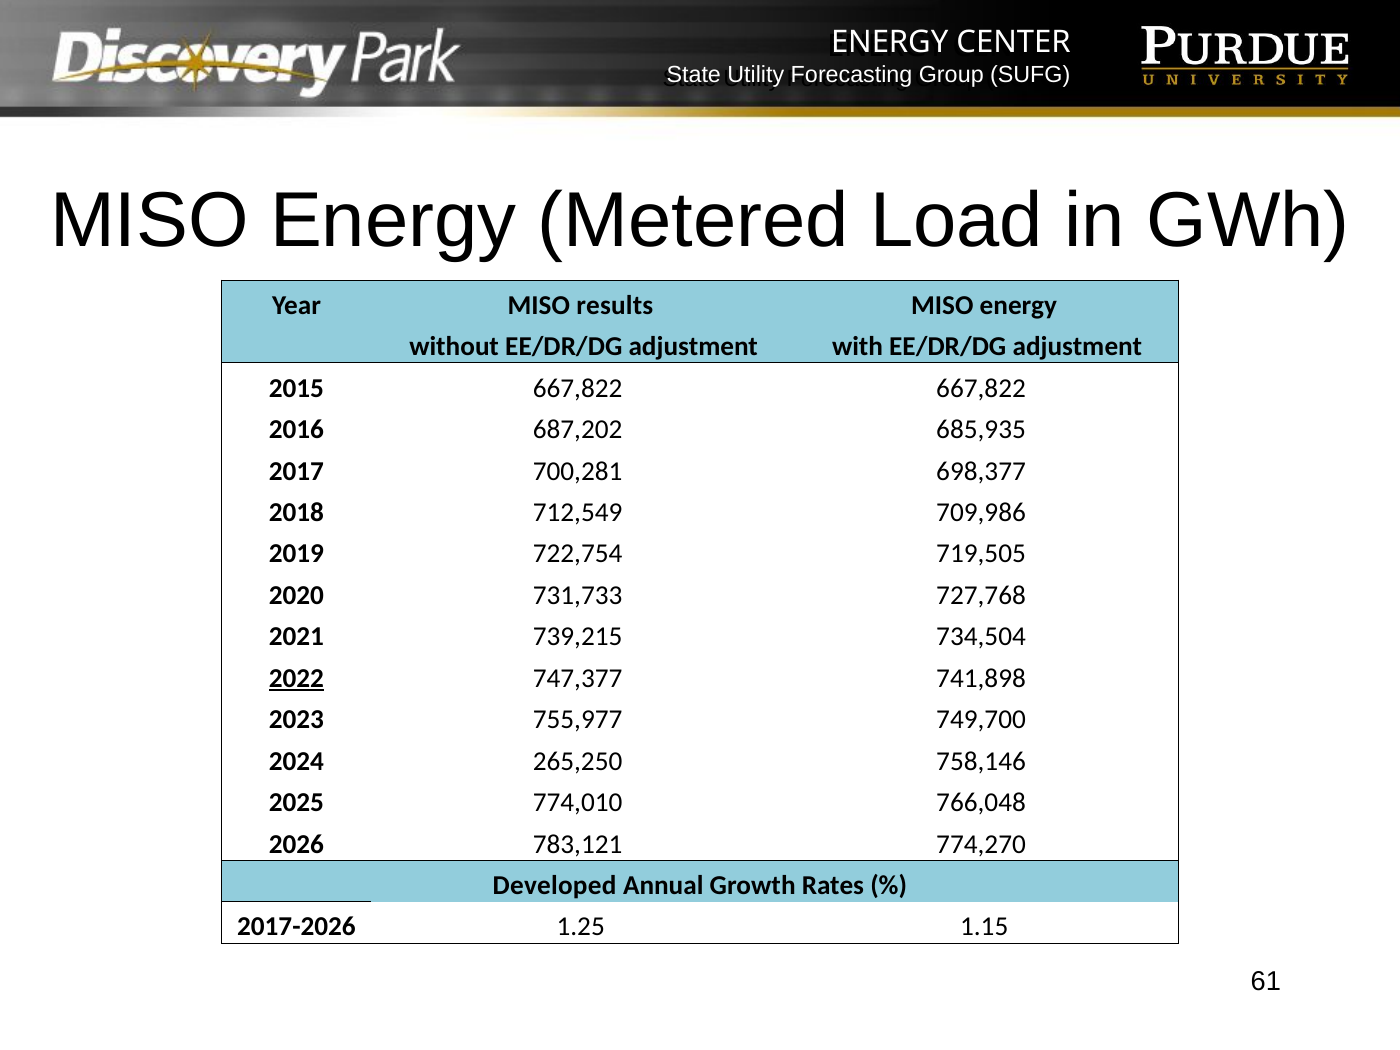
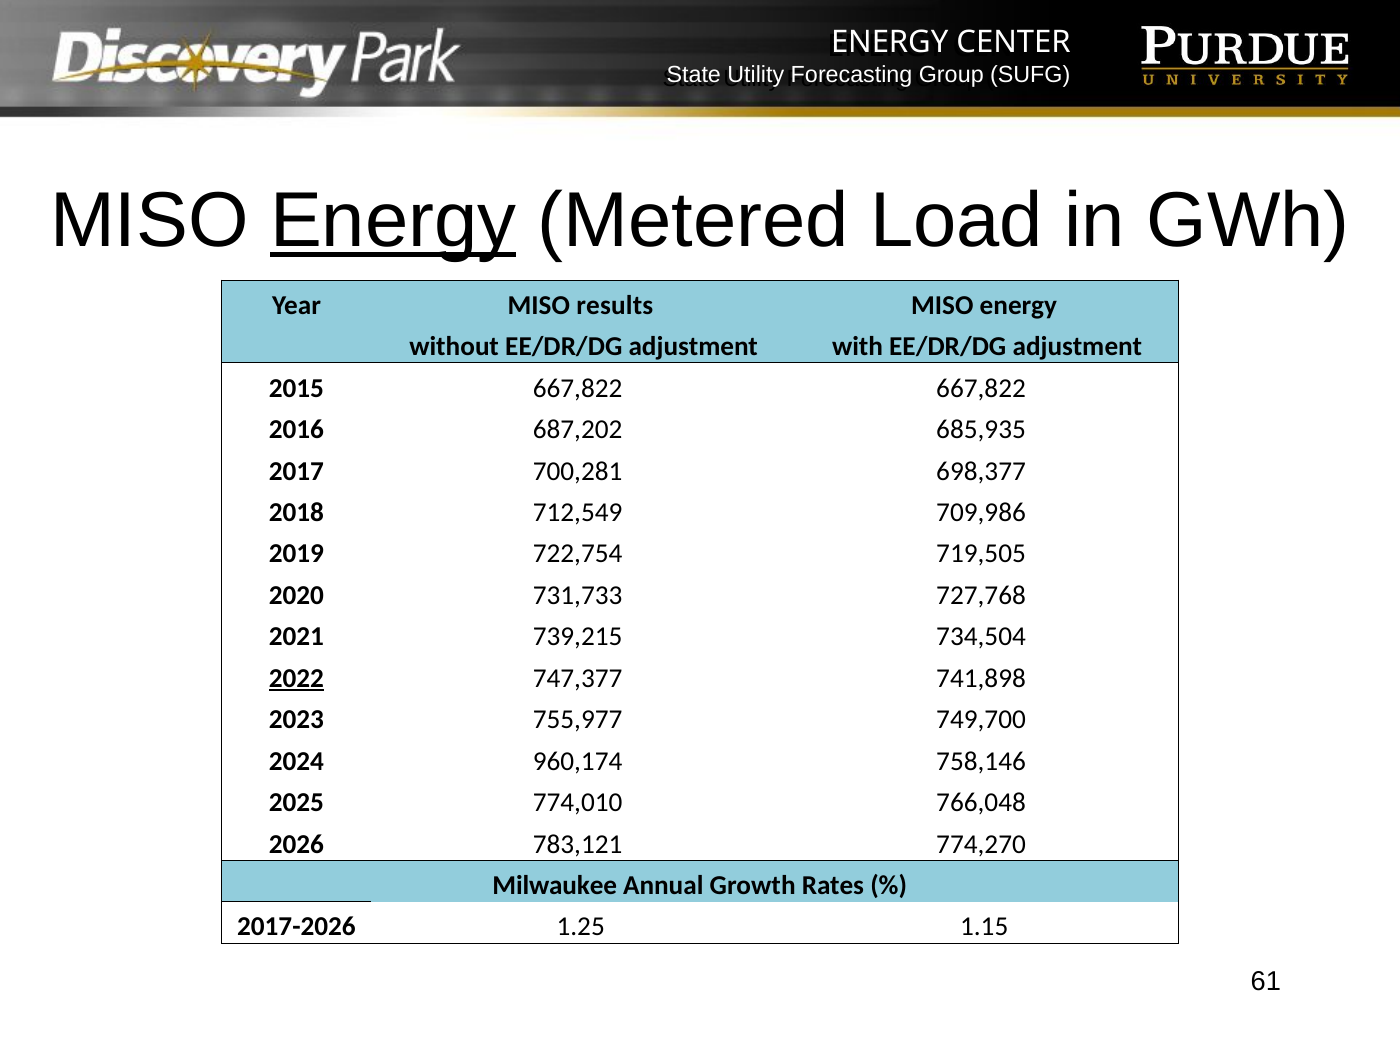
Energy at (393, 221) underline: none -> present
265,250: 265,250 -> 960,174
Developed: Developed -> Milwaukee
